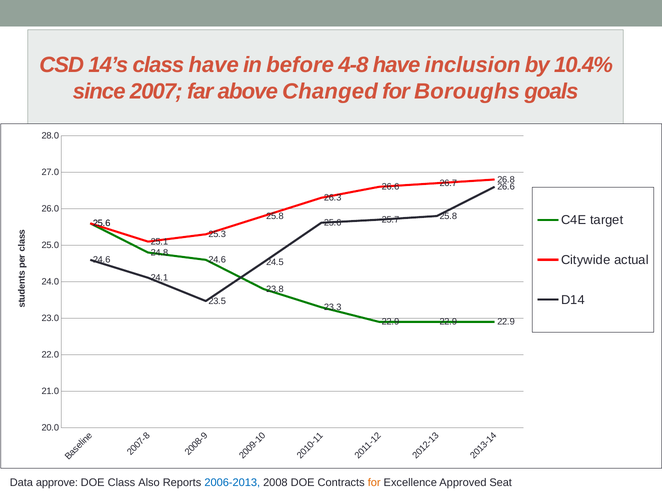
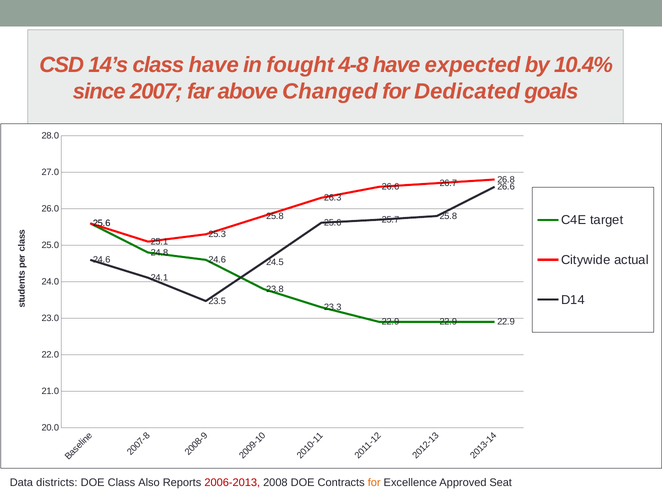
before: before -> fought
inclusion: inclusion -> expected
Boroughs: Boroughs -> Dedicated
approve: approve -> districts
2006-2013 colour: blue -> red
